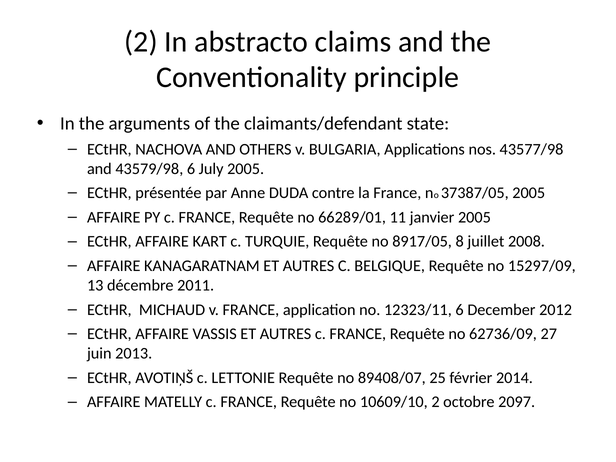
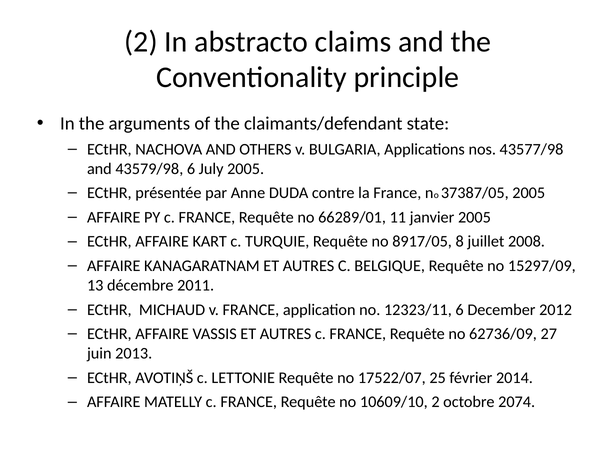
89408/07: 89408/07 -> 17522/07
2097: 2097 -> 2074
